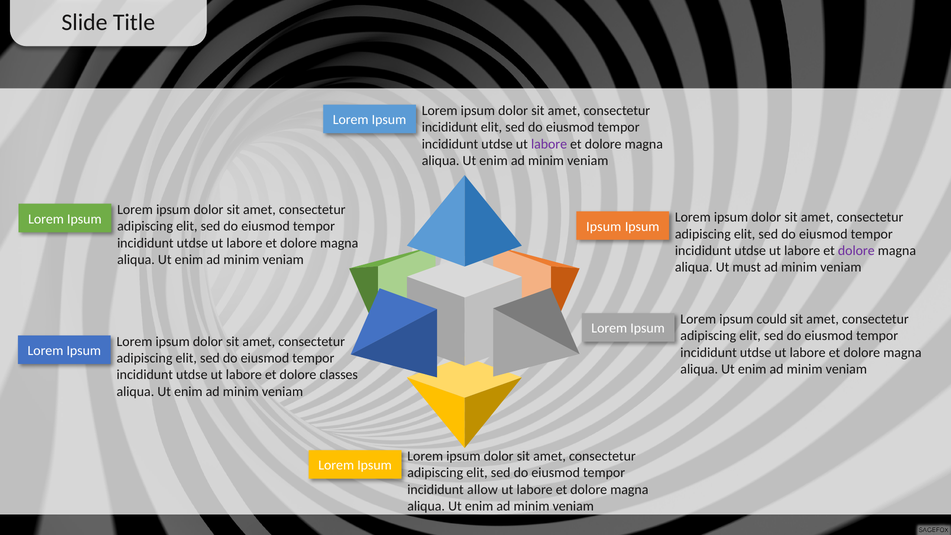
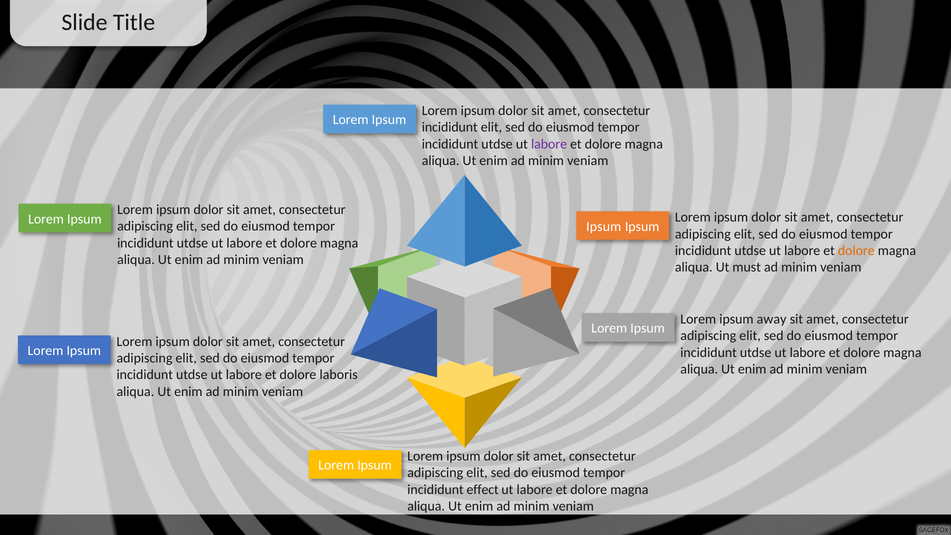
dolore at (856, 251) colour: purple -> orange
could: could -> away
classes: classes -> laboris
allow: allow -> effect
